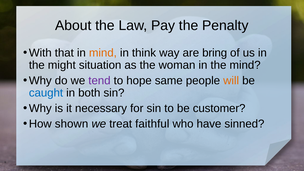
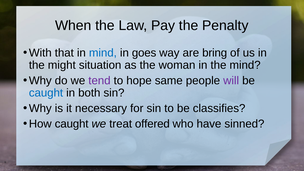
About: About -> When
mind at (103, 53) colour: orange -> blue
think: think -> goes
will colour: orange -> purple
customer: customer -> classifies
How shown: shown -> caught
faithful: faithful -> offered
